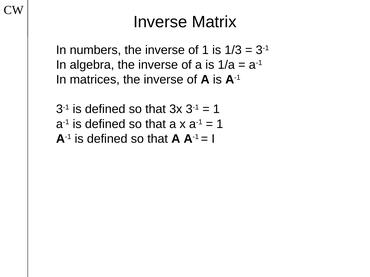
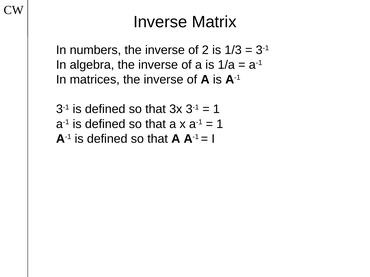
of 1: 1 -> 2
